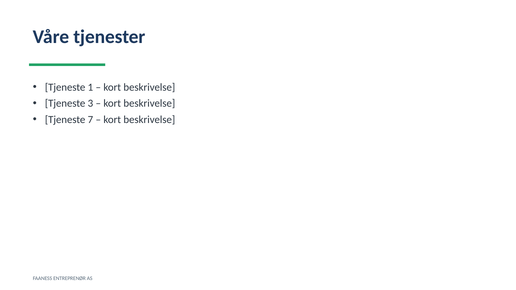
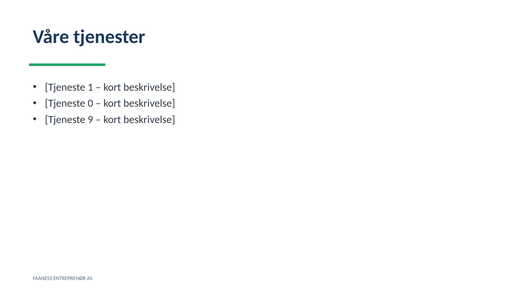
3: 3 -> 0
7: 7 -> 9
